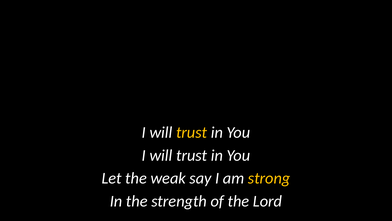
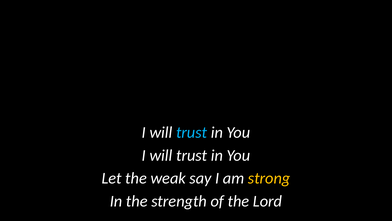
trust at (192, 132) colour: yellow -> light blue
